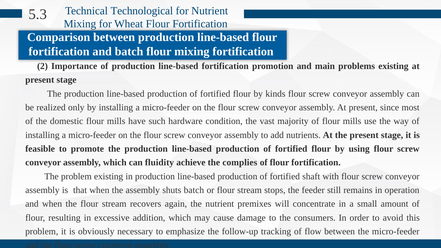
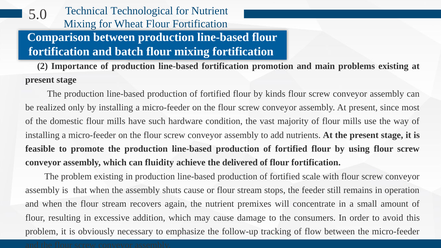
5.3: 5.3 -> 5.0
complies: complies -> delivered
shaft: shaft -> scale
shuts batch: batch -> cause
